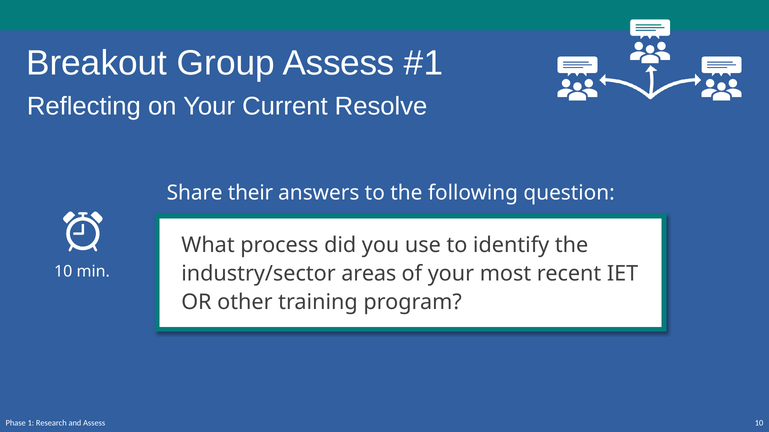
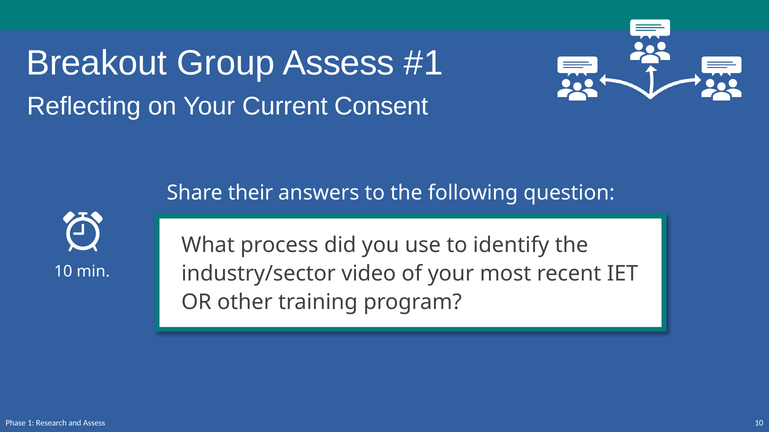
Resolve: Resolve -> Consent
areas: areas -> video
